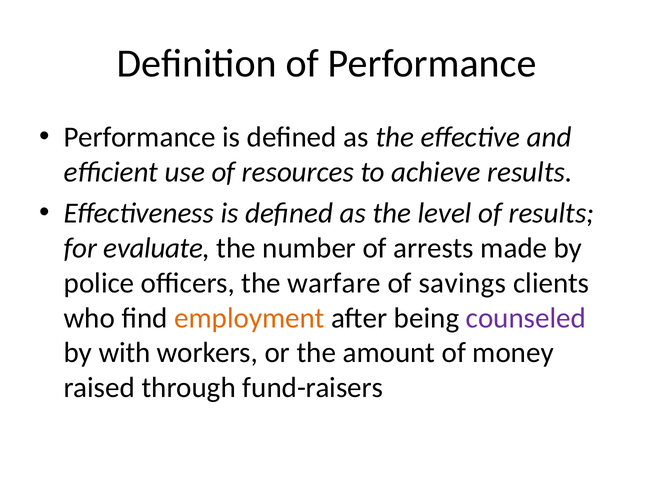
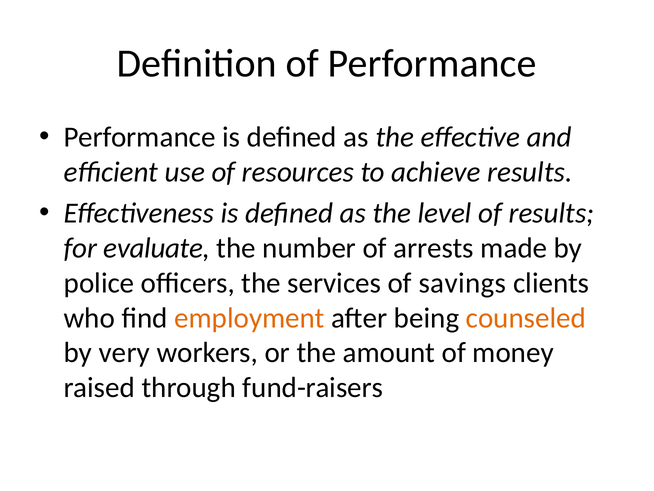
warfare: warfare -> services
counseled colour: purple -> orange
with: with -> very
